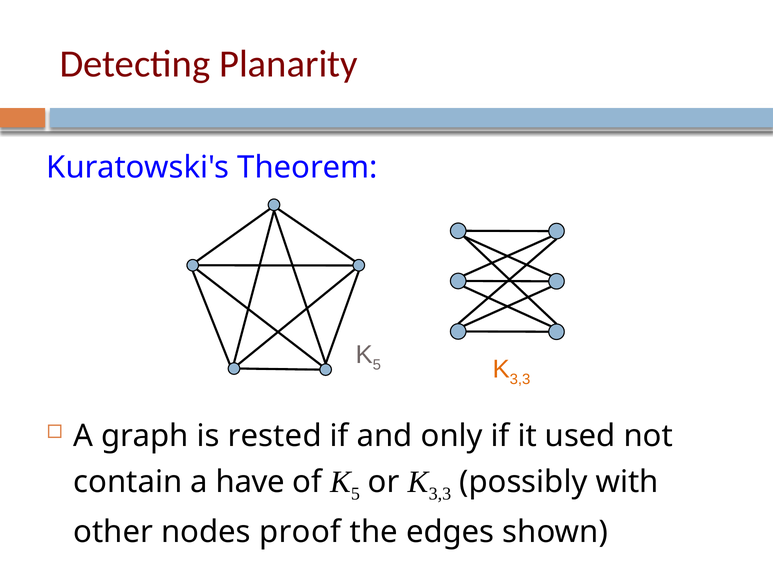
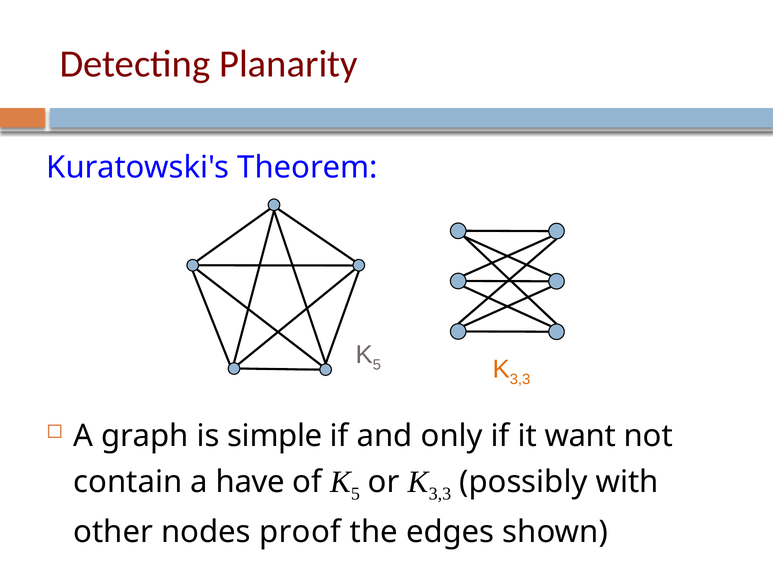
rested: rested -> simple
used: used -> want
